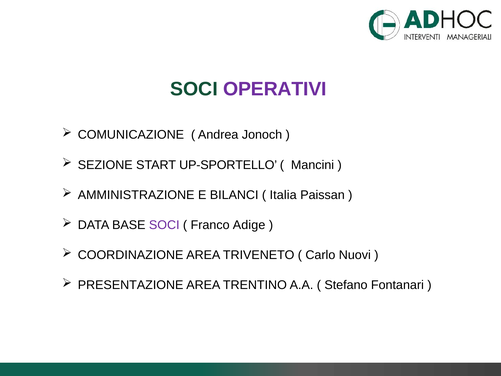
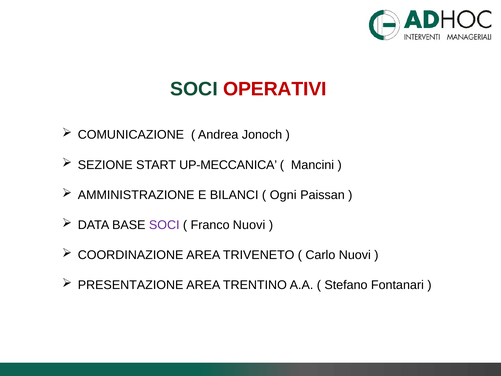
OPERATIVI colour: purple -> red
UP-SPORTELLO: UP-SPORTELLO -> UP-MECCANICA
Italia: Italia -> Ogni
Franco Adige: Adige -> Nuovi
